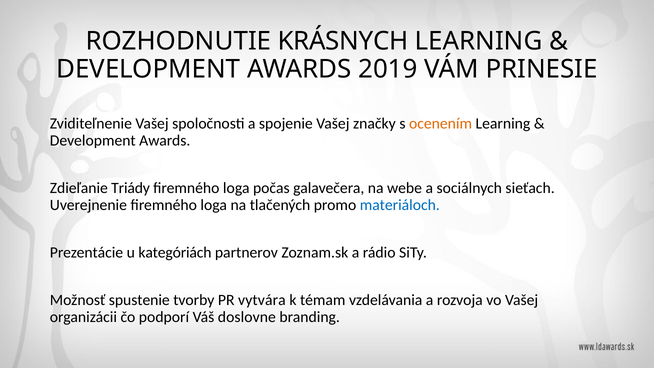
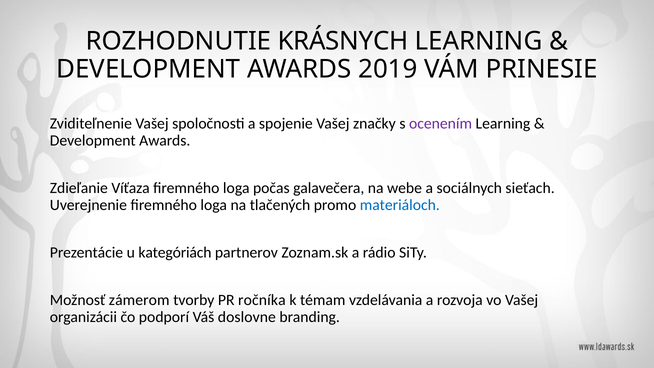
ocenením colour: orange -> purple
Triády: Triády -> Víťaza
spustenie: spustenie -> zámerom
vytvára: vytvára -> ročníka
